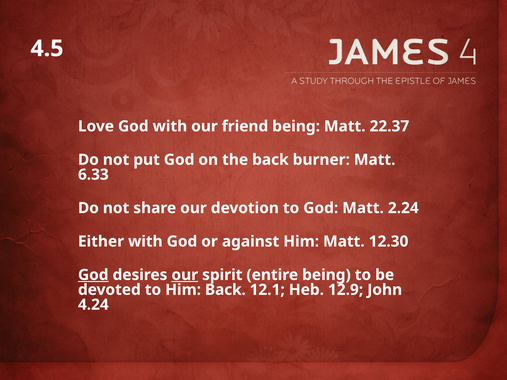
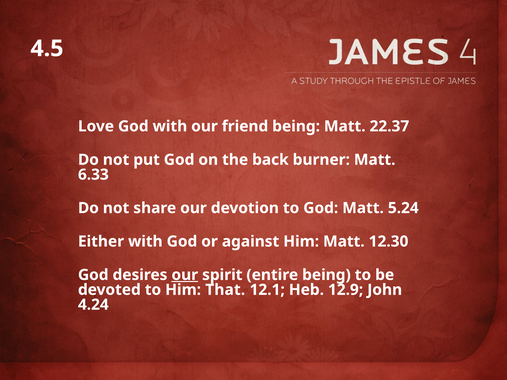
2.24: 2.24 -> 5.24
God at (93, 275) underline: present -> none
Him Back: Back -> That
